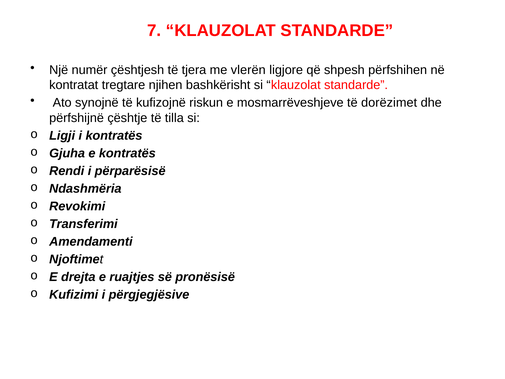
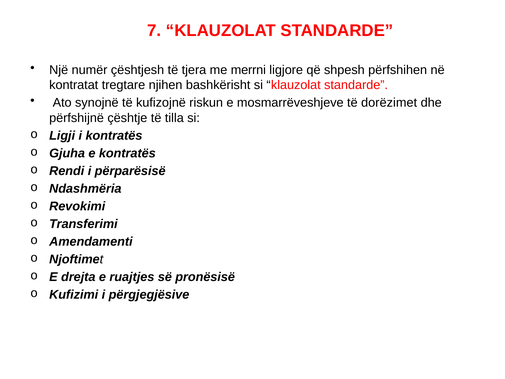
vlerën: vlerën -> merrni
